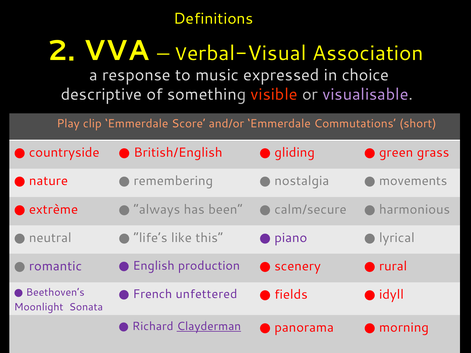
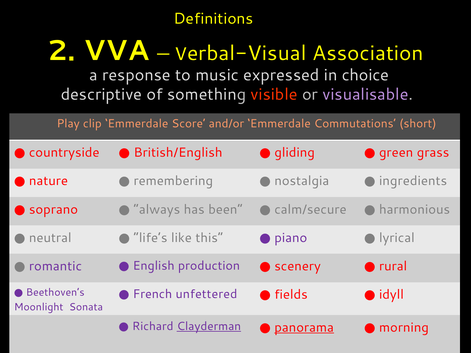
movements: movements -> ingredients
extrème: extrème -> soprano
panorama underline: none -> present
